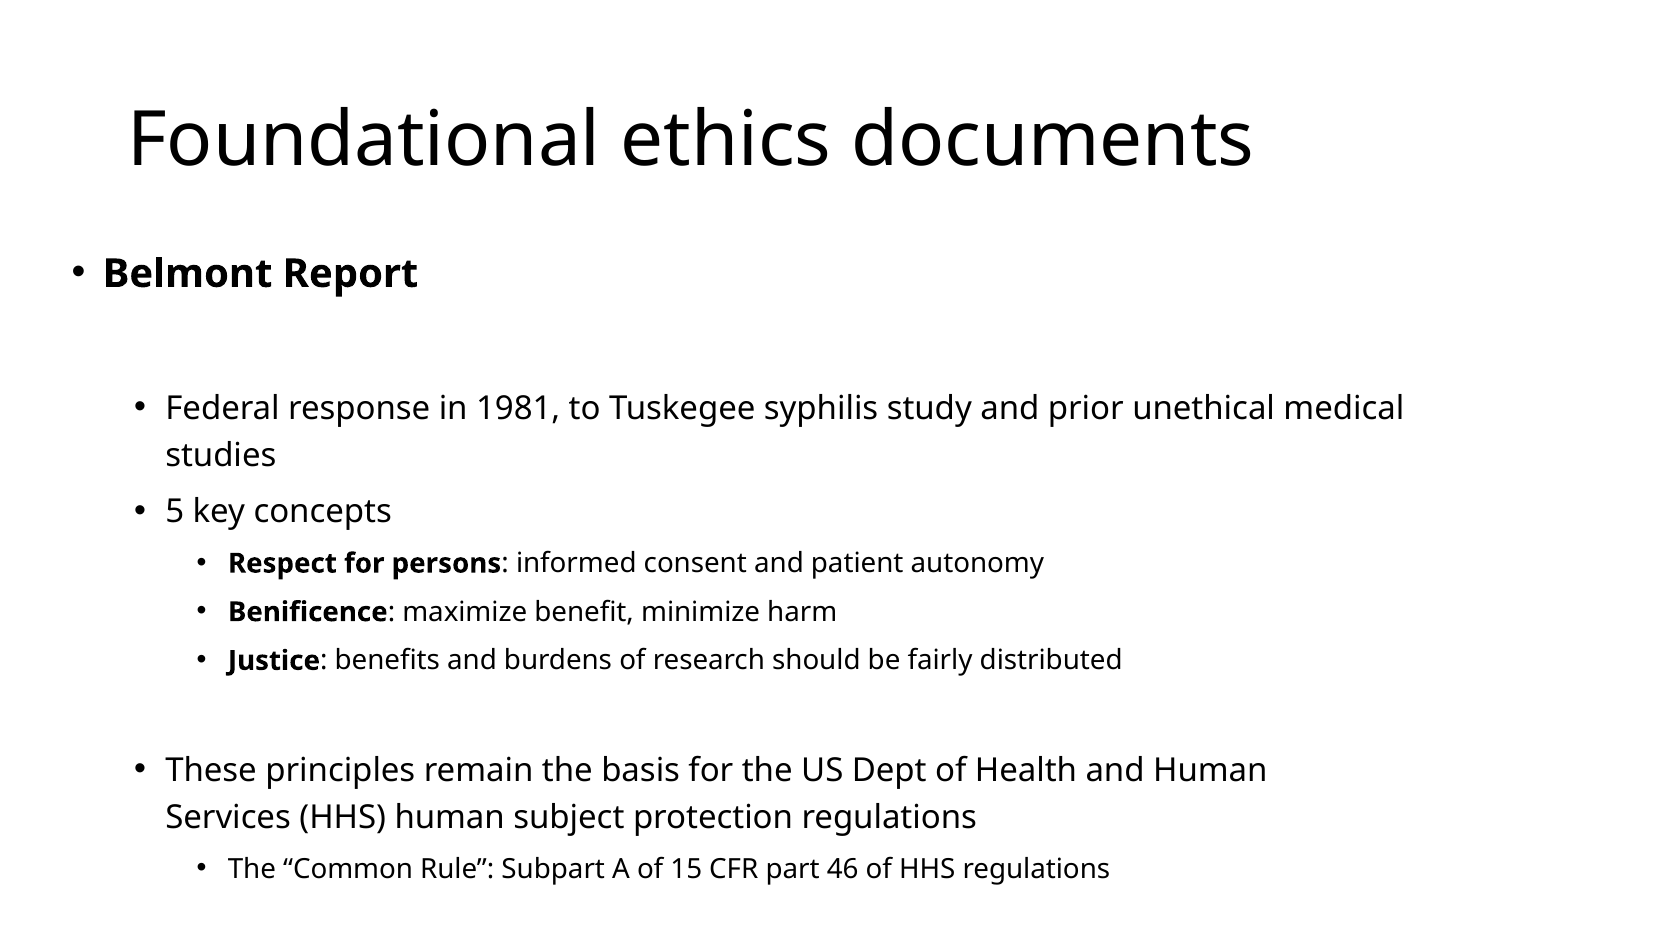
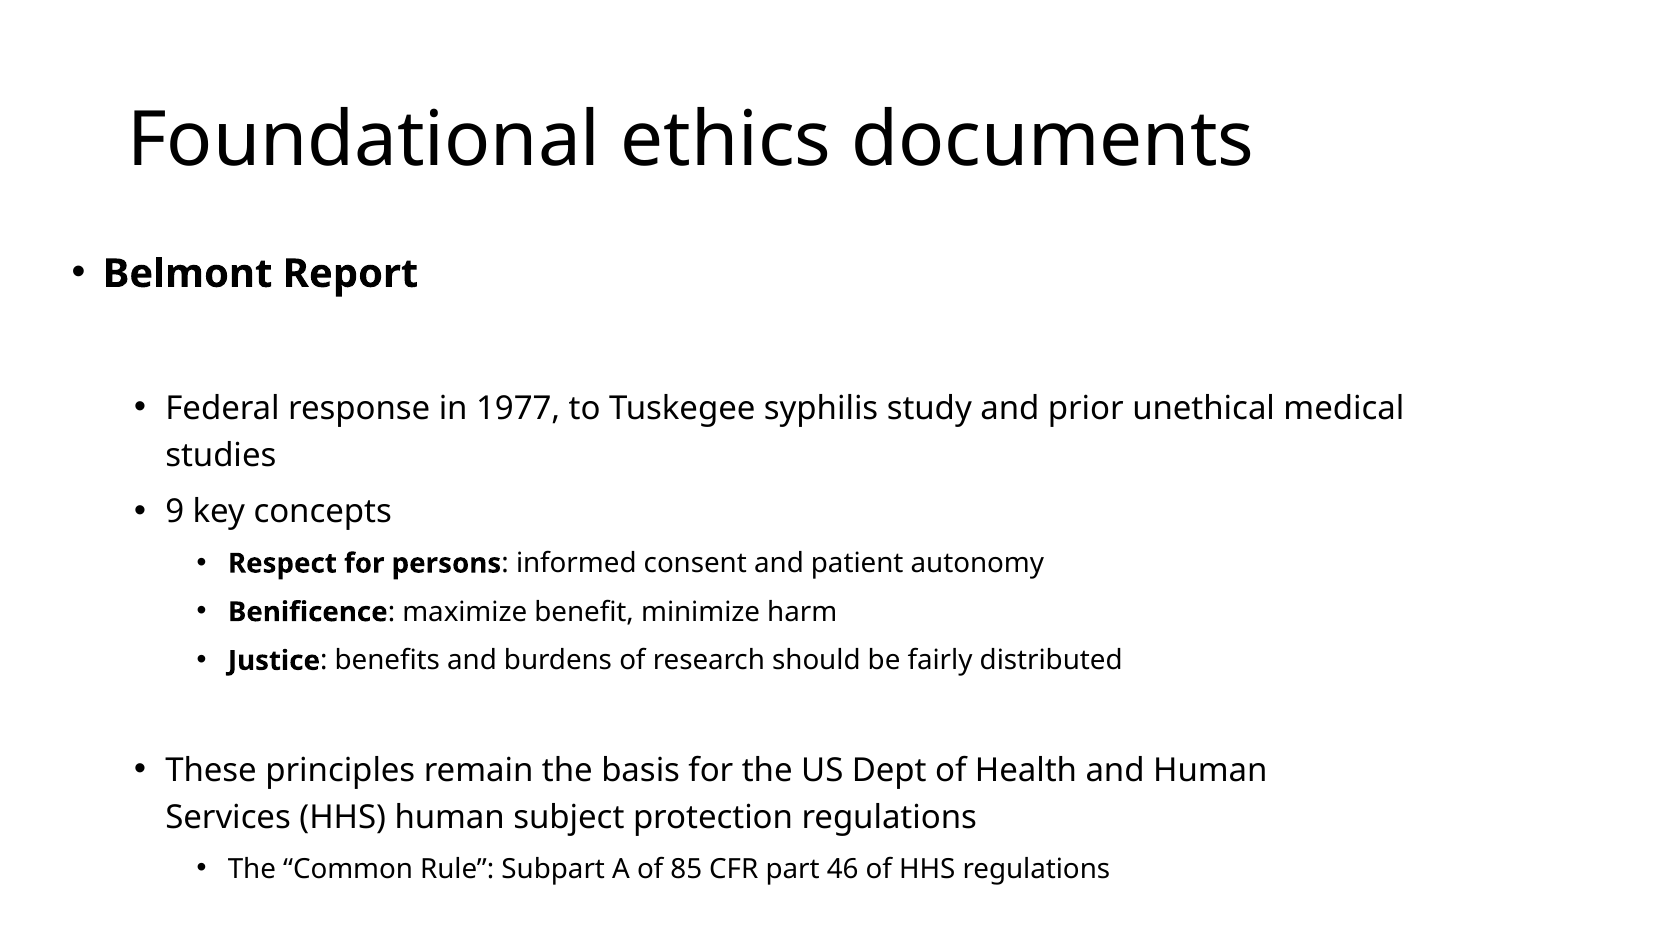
1981: 1981 -> 1977
5: 5 -> 9
15: 15 -> 85
